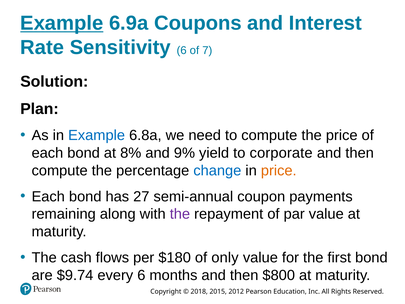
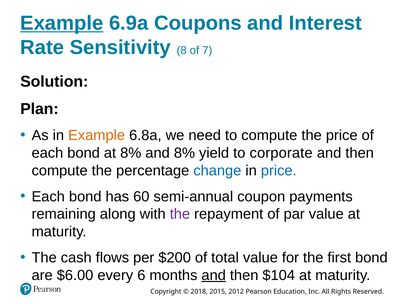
Sensitivity 6: 6 -> 8
Example at (97, 135) colour: blue -> orange
and 9%: 9% -> 8%
price at (279, 170) colour: orange -> blue
27: 27 -> 60
$180: $180 -> $200
only: only -> total
$9.74: $9.74 -> $6.00
and at (214, 275) underline: none -> present
$800: $800 -> $104
